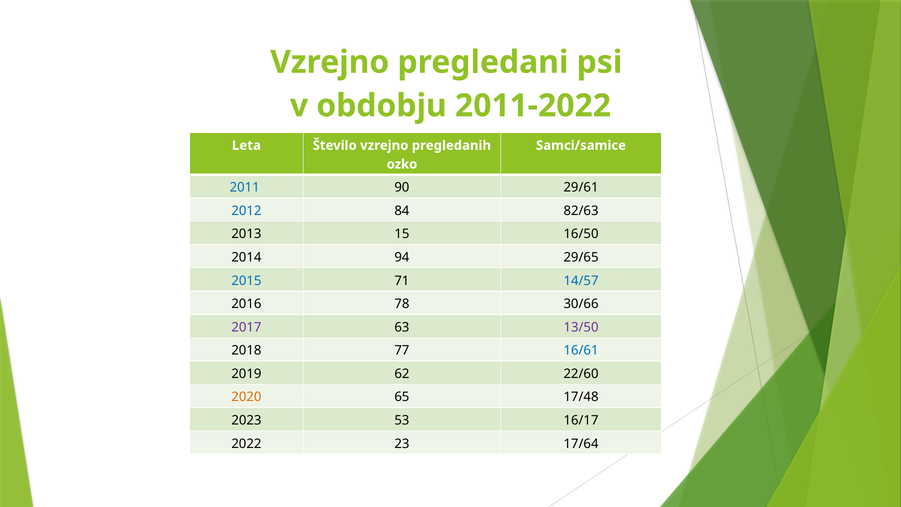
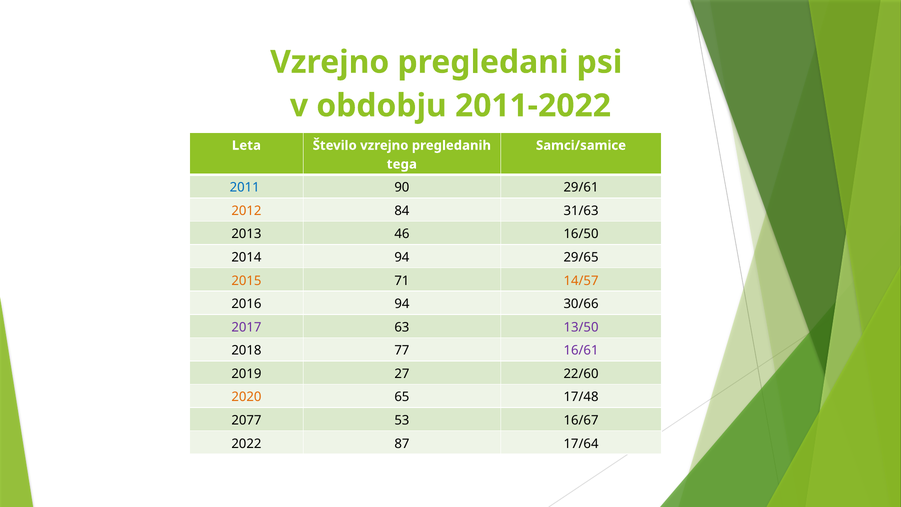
ozko: ozko -> tega
2012 colour: blue -> orange
82/63: 82/63 -> 31/63
15: 15 -> 46
2015 colour: blue -> orange
14/57 colour: blue -> orange
2016 78: 78 -> 94
16/61 colour: blue -> purple
62: 62 -> 27
2023: 2023 -> 2077
16/17: 16/17 -> 16/67
23: 23 -> 87
